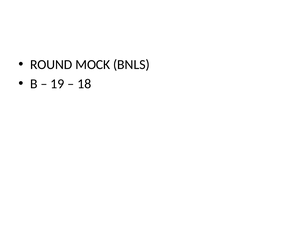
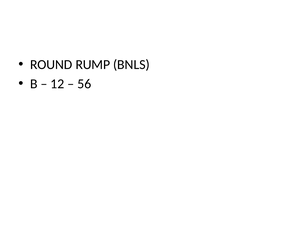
MOCK: MOCK -> RUMP
19: 19 -> 12
18: 18 -> 56
